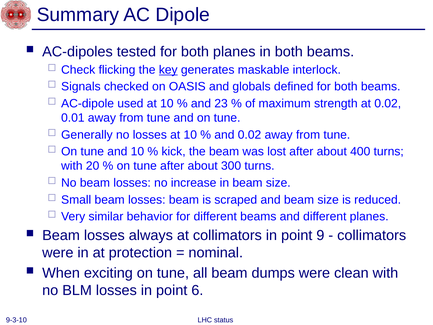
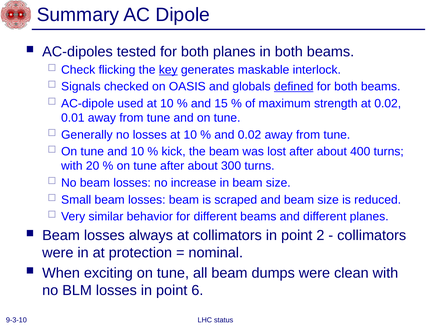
defined underline: none -> present
23: 23 -> 15
9: 9 -> 2
